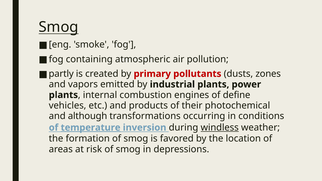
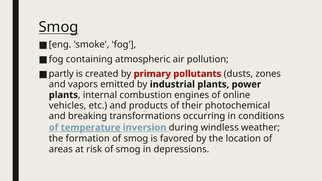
define: define -> online
although: although -> breaking
windless underline: present -> none
